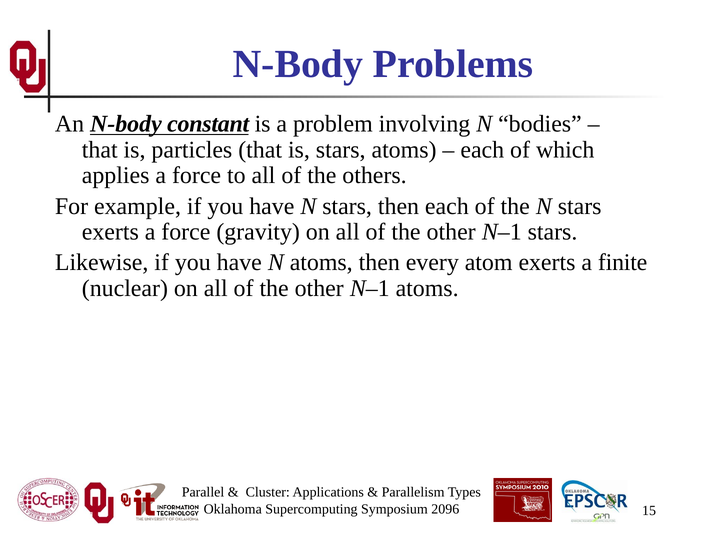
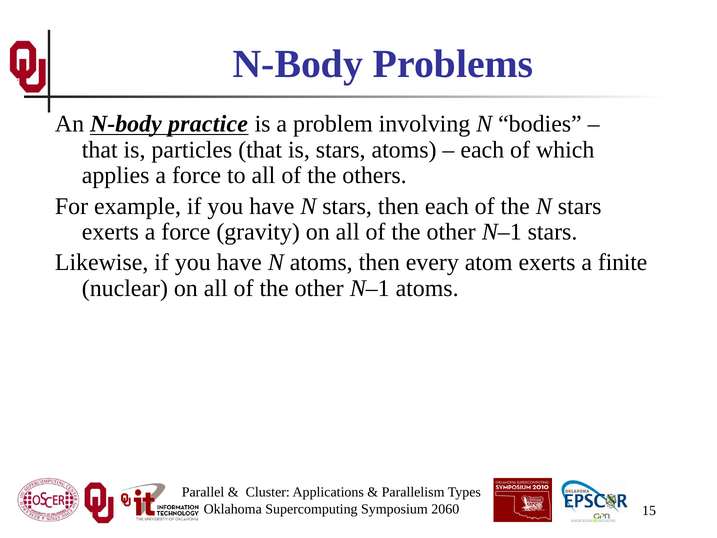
constant: constant -> practice
2096: 2096 -> 2060
